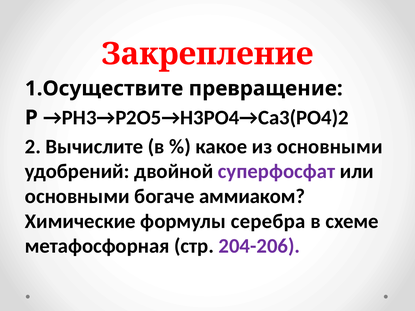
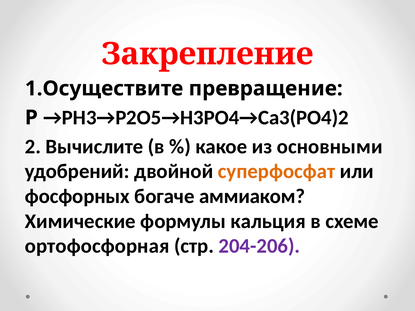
суперфосфат colour: purple -> orange
основными at (77, 197): основными -> фосфорных
серебра: серебра -> кальция
метафосфорная: метафосфорная -> ортофосфорная
